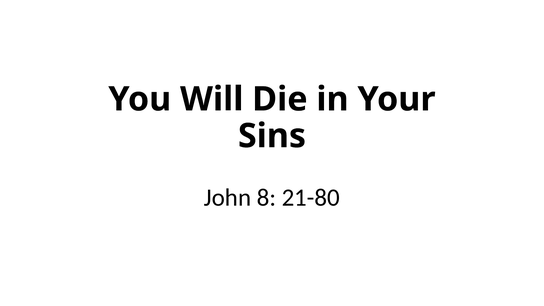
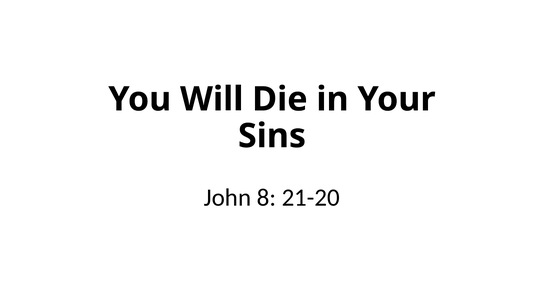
21-80: 21-80 -> 21-20
